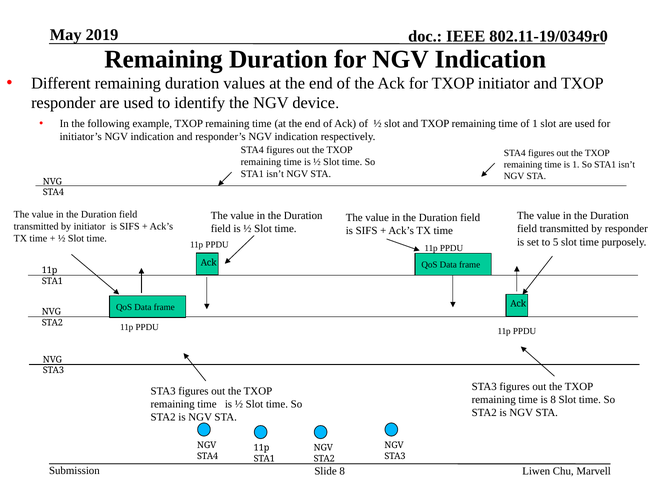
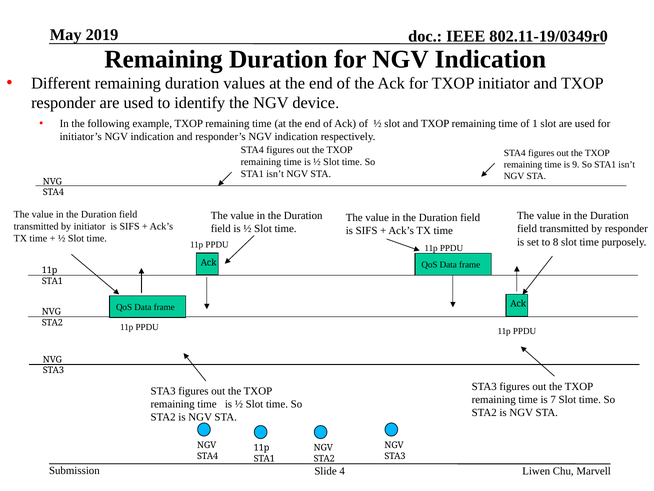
is 1: 1 -> 9
5: 5 -> 8
is 8: 8 -> 7
Slide 8: 8 -> 4
